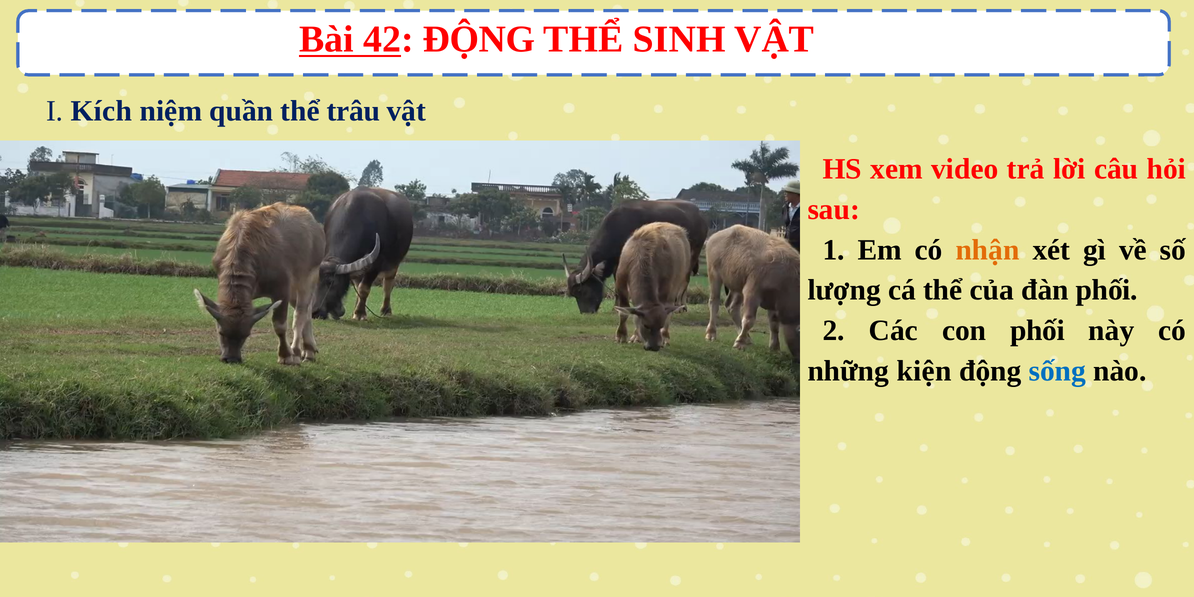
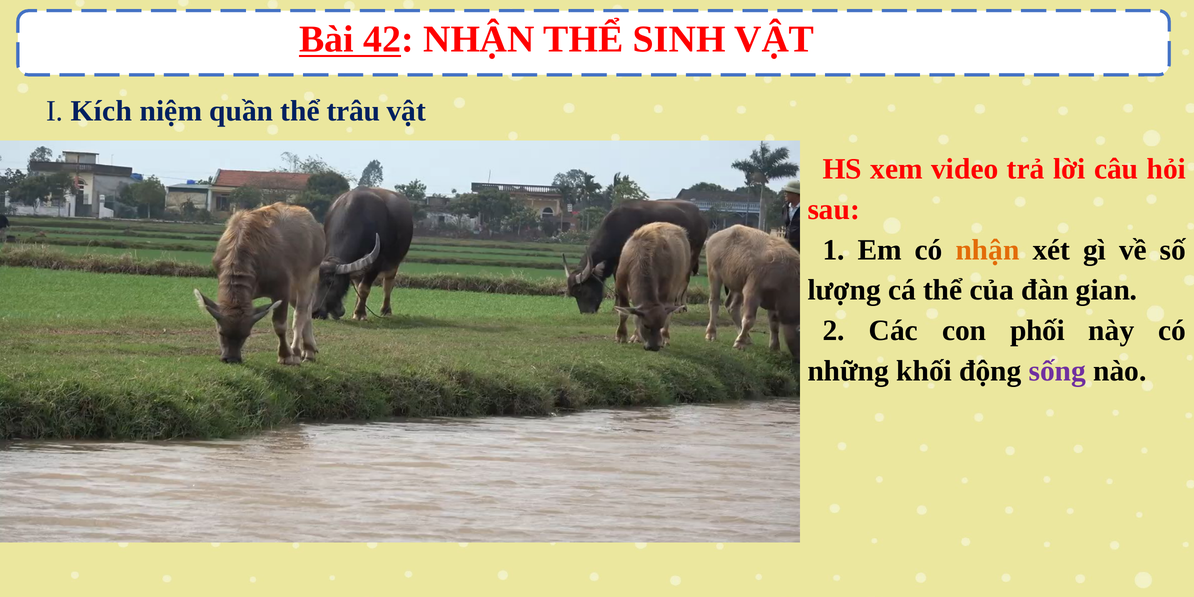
42 ĐỘNG: ĐỘNG -> NHẬN
đàn phối: phối -> gian
kiện: kiện -> khối
sống colour: blue -> purple
